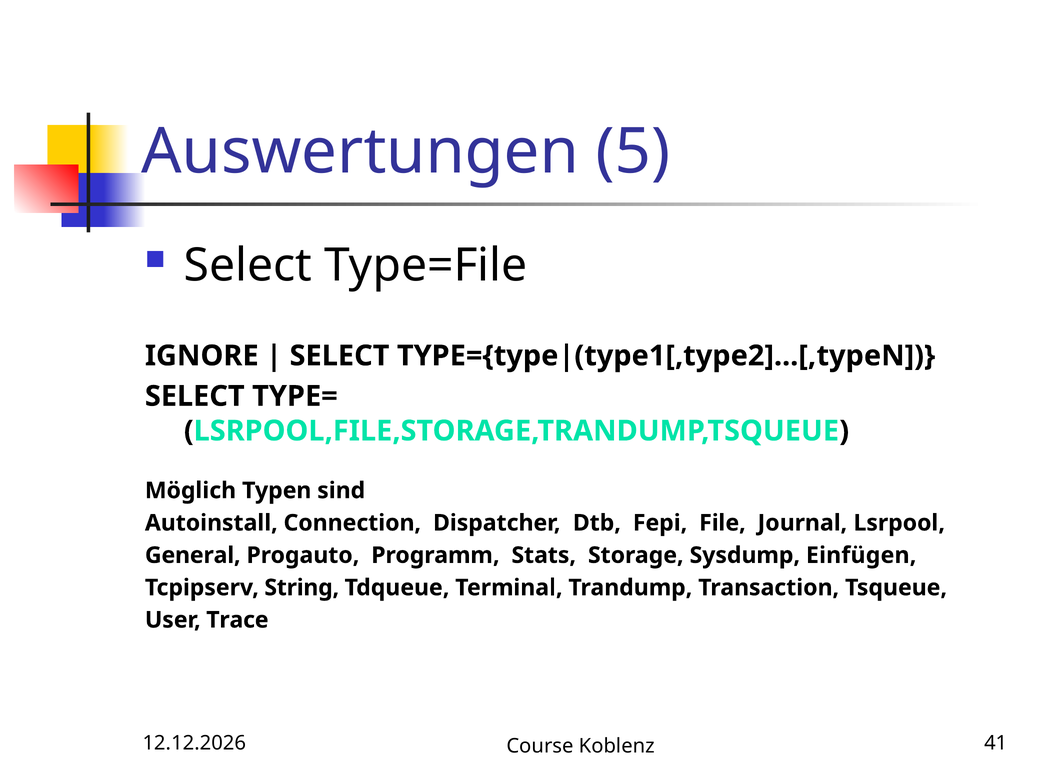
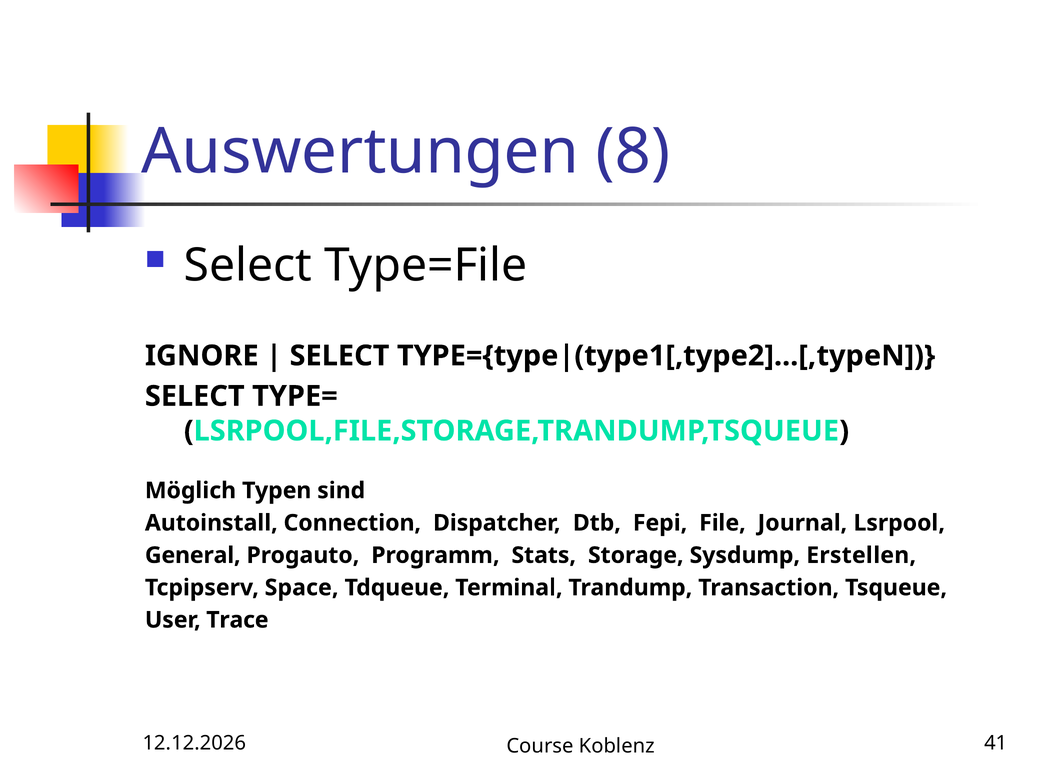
5: 5 -> 8
Einfügen: Einfügen -> Erstellen
String: String -> Space
